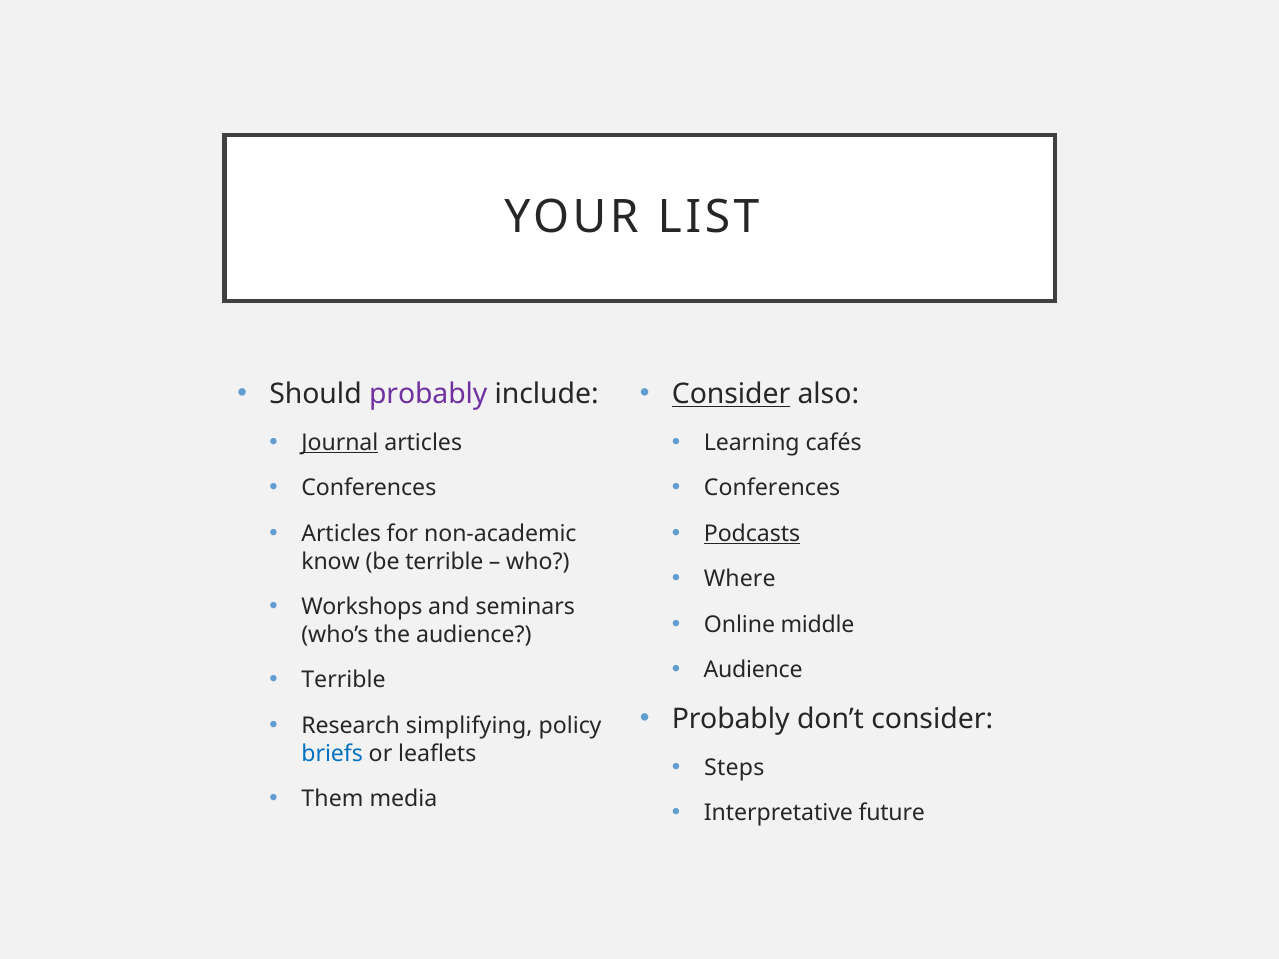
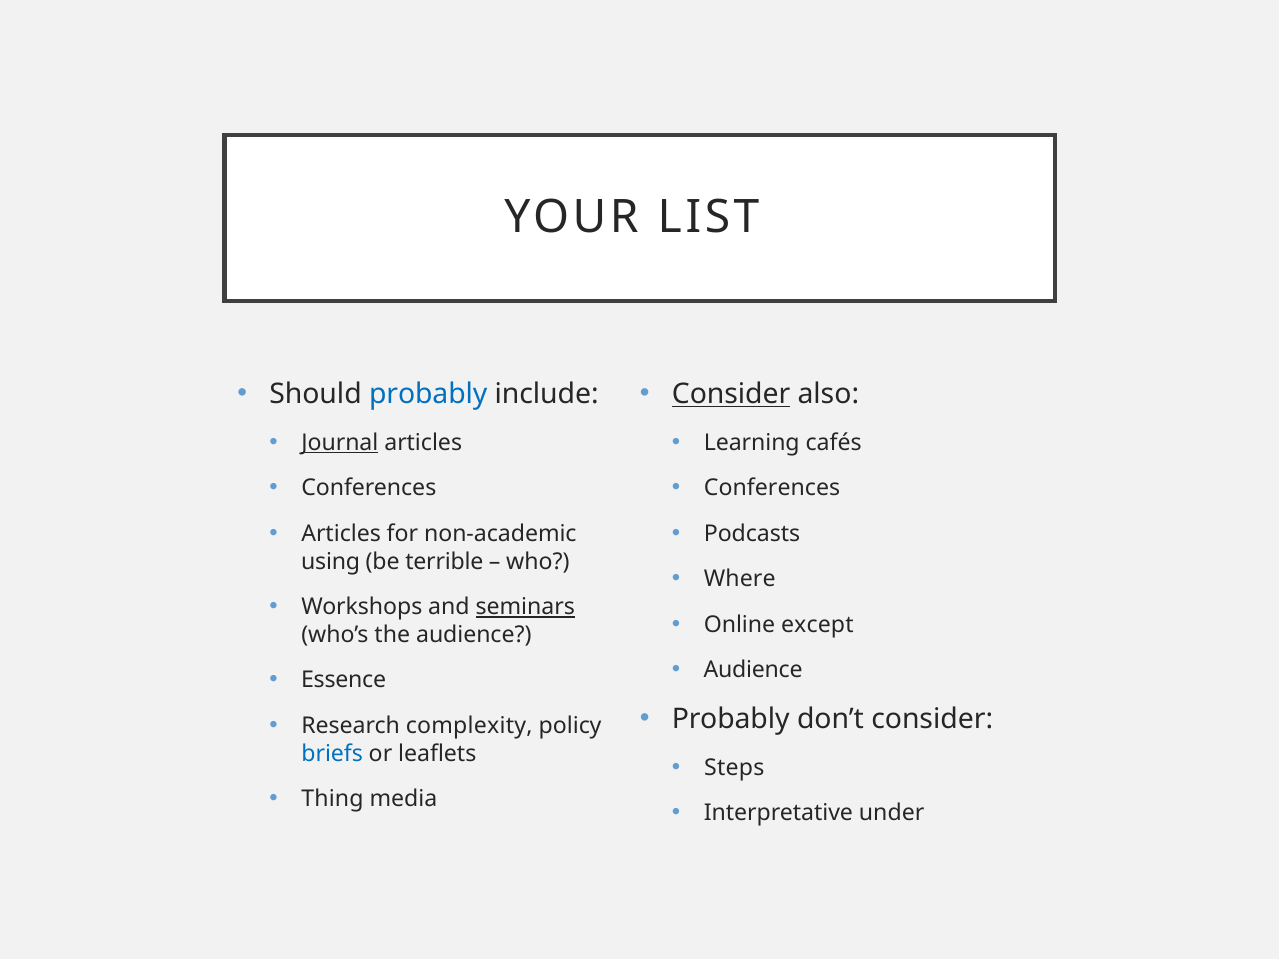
probably at (428, 394) colour: purple -> blue
Podcasts underline: present -> none
know: know -> using
seminars underline: none -> present
middle: middle -> except
Terrible at (343, 680): Terrible -> Essence
simplifying: simplifying -> complexity
Them: Them -> Thing
future: future -> under
